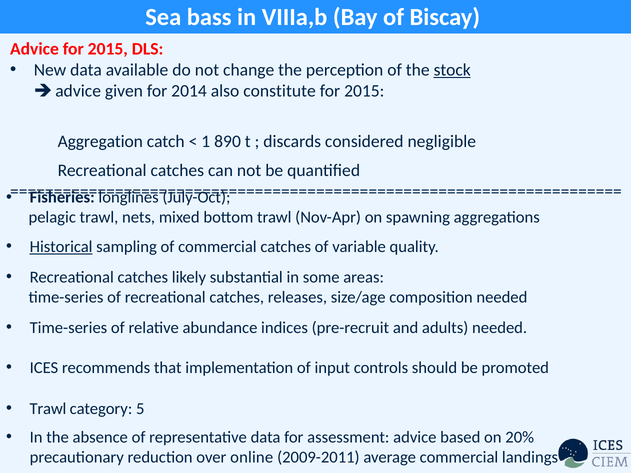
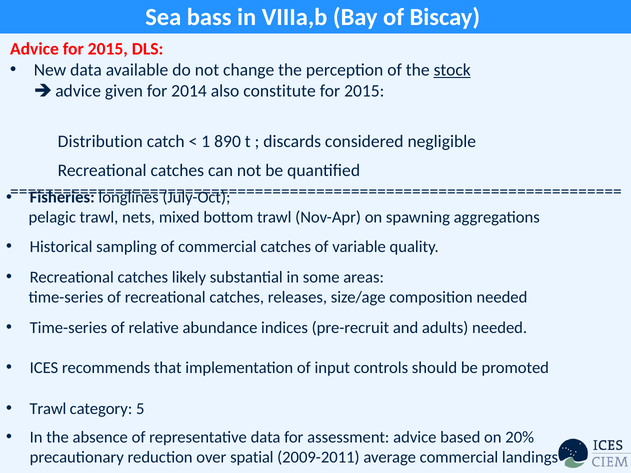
Aggregation: Aggregation -> Distribution
Historical underline: present -> none
online: online -> spatial
